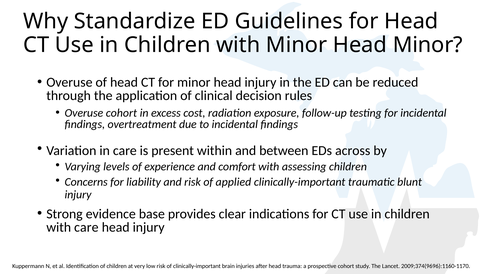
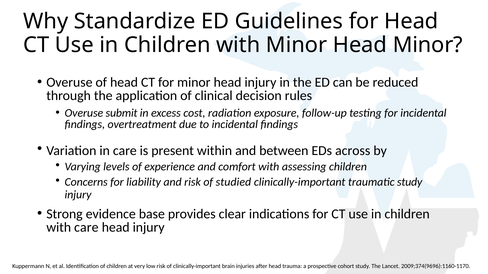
Overuse cohort: cohort -> submit
applied: applied -> studied
traumatic blunt: blunt -> study
